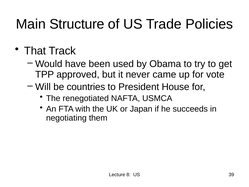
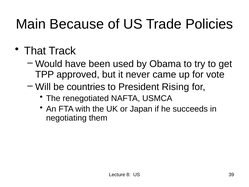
Structure: Structure -> Because
House: House -> Rising
